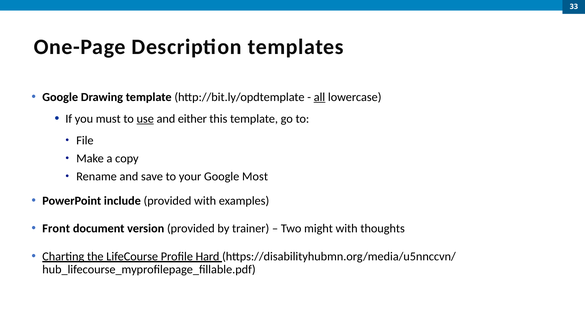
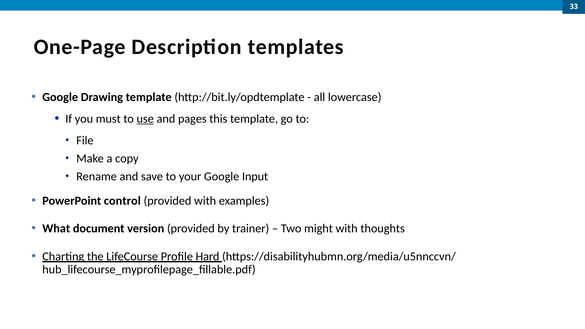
all underline: present -> none
either: either -> pages
Most: Most -> Input
include: include -> control
Front: Front -> What
